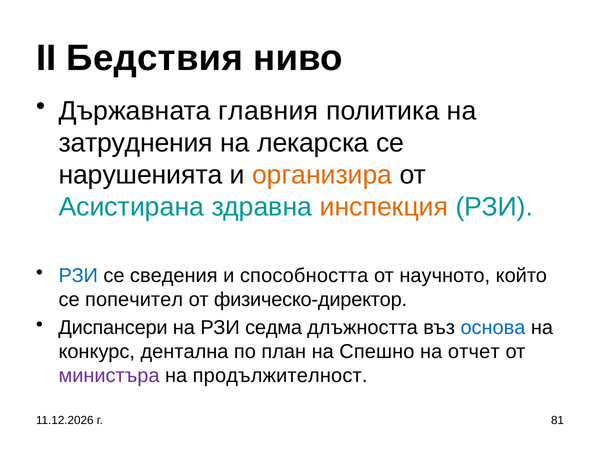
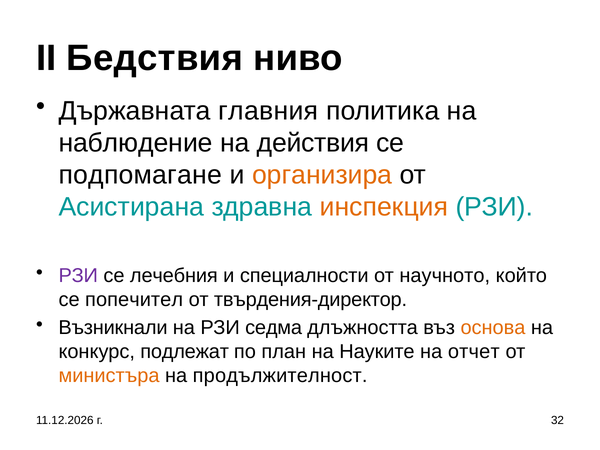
затруднения: затруднения -> наблюдение
лекарска: лекарска -> действия
нарушенията: нарушенията -> подпомагане
РЗИ at (78, 276) colour: blue -> purple
сведения: сведения -> лечебния
способността: способността -> специалности
физическо-директор: физическо-директор -> твърдения-директор
Диспансери: Диспансери -> Възникнали
основа colour: blue -> orange
дентална: дентална -> подлежат
Спешно: Спешно -> Науките
министъра colour: purple -> orange
81: 81 -> 32
